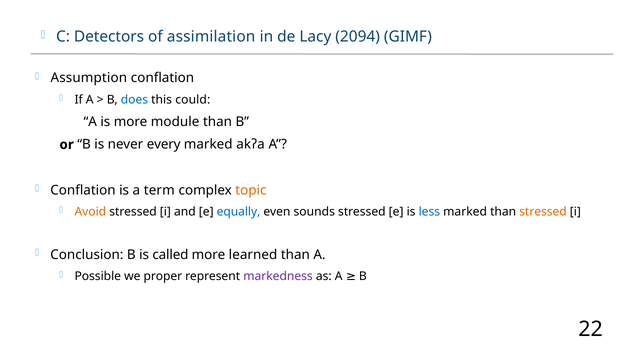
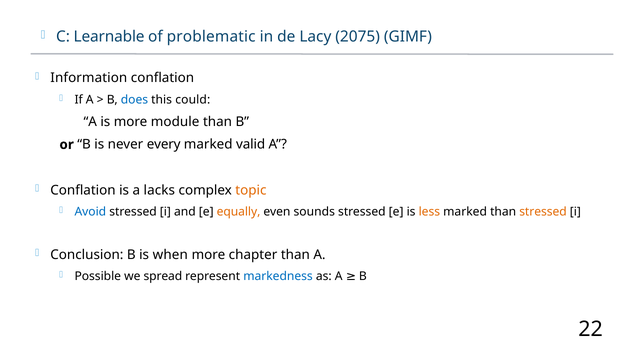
Detectors: Detectors -> Learnable
assimilation: assimilation -> problematic
2094: 2094 -> 2075
Assumption: Assumption -> Information
akʔa: akʔa -> valid
term: term -> lacks
Avoid colour: orange -> blue
equally colour: blue -> orange
less colour: blue -> orange
called: called -> when
learned: learned -> chapter
proper: proper -> spread
markedness colour: purple -> blue
